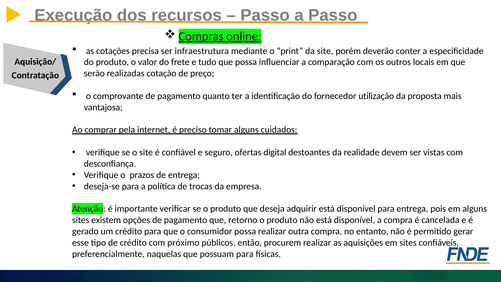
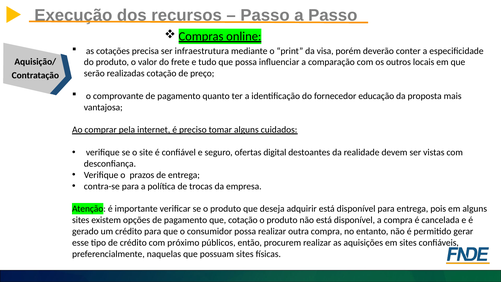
da site: site -> visa
utilização: utilização -> educação
deseja-se: deseja-se -> contra-se
que retorno: retorno -> cotação
possuam para: para -> sites
